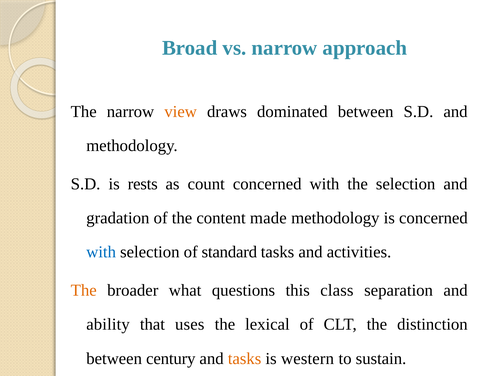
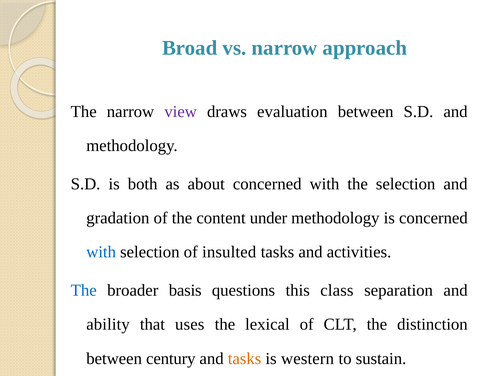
view colour: orange -> purple
dominated: dominated -> evaluation
rests: rests -> both
count: count -> about
made: made -> under
standard: standard -> insulted
The at (84, 291) colour: orange -> blue
what: what -> basis
